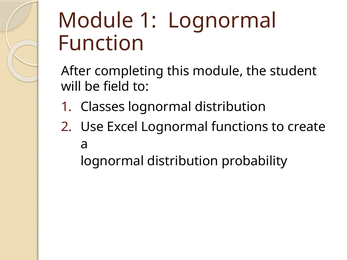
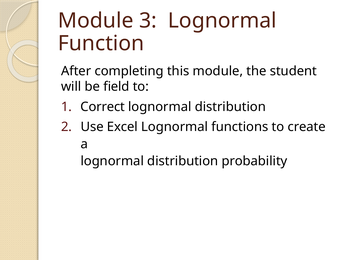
Module 1: 1 -> 3
Classes: Classes -> Correct
